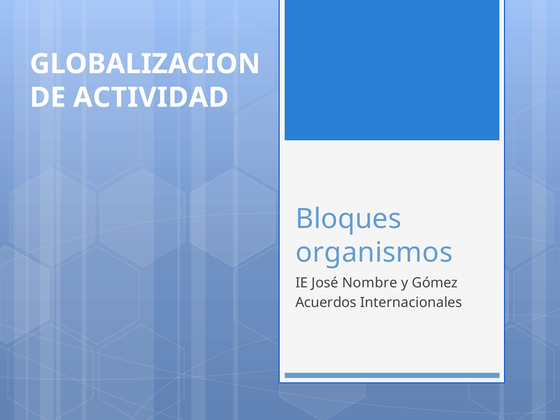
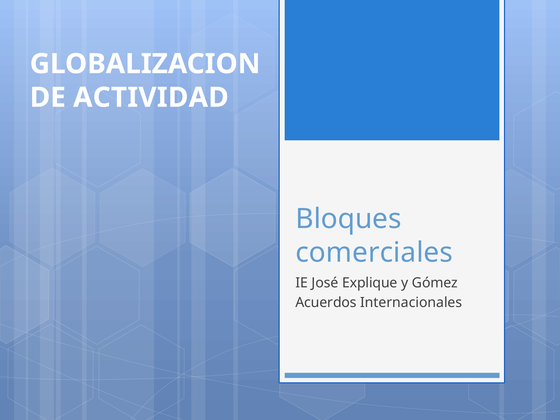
organismos: organismos -> comerciales
Nombre: Nombre -> Explique
